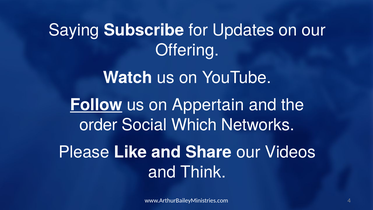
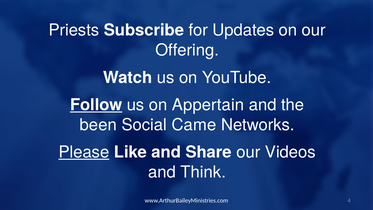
Saying: Saying -> Priests
order: order -> been
Which: Which -> Came
Please underline: none -> present
